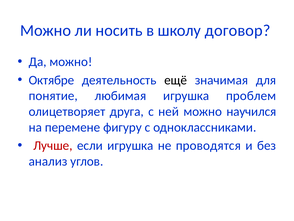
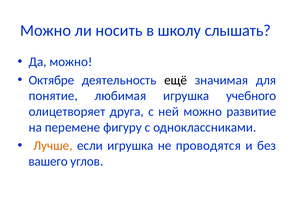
договор: договор -> слышать
проблем: проблем -> учебного
научился: научился -> развитие
Лучше colour: red -> orange
анализ: анализ -> вашего
